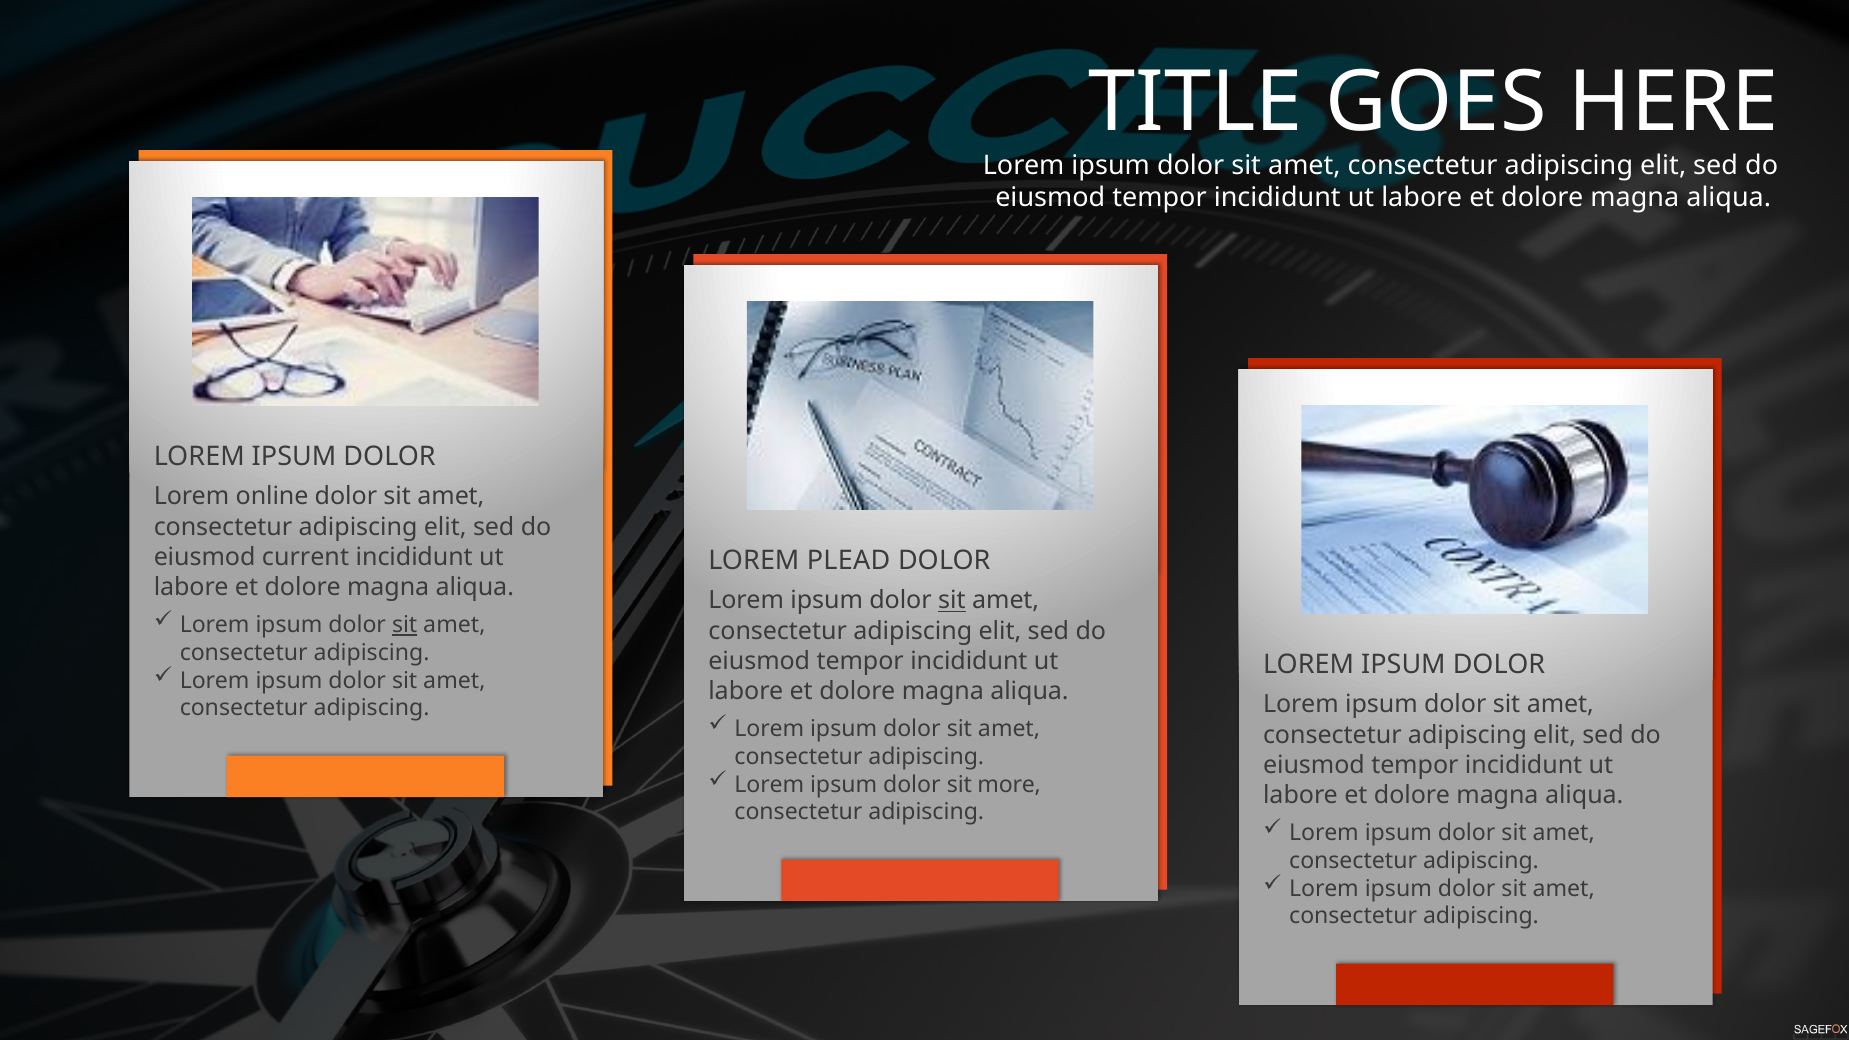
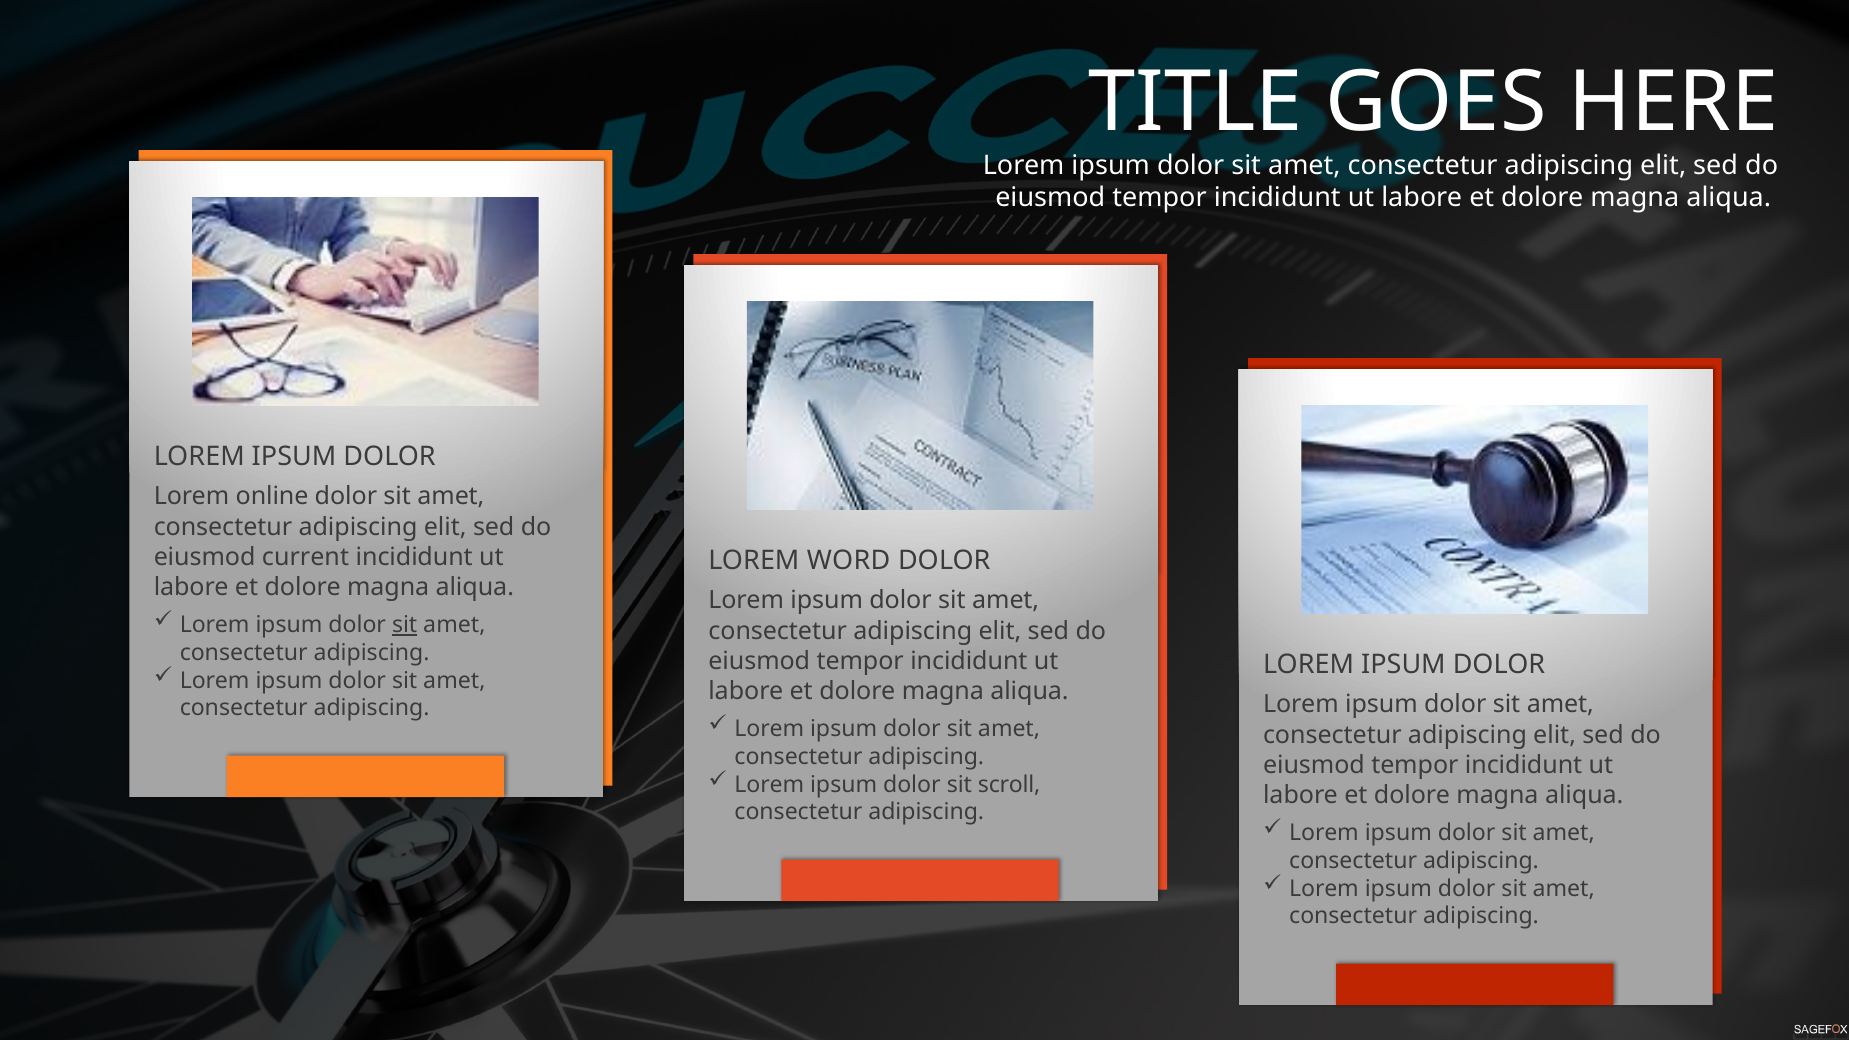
PLEAD: PLEAD -> WORD
sit at (952, 601) underline: present -> none
more: more -> scroll
